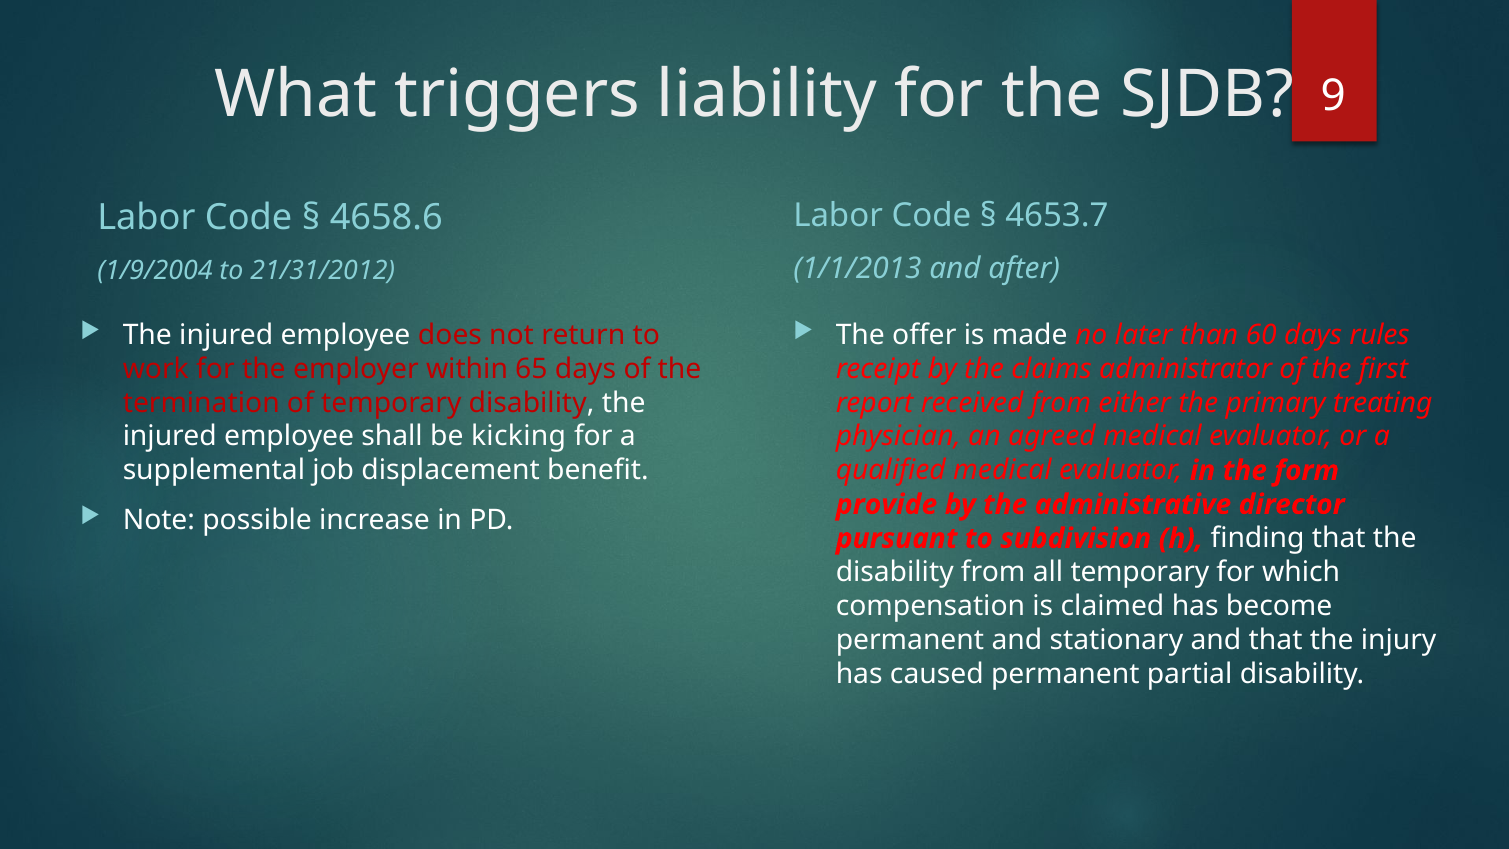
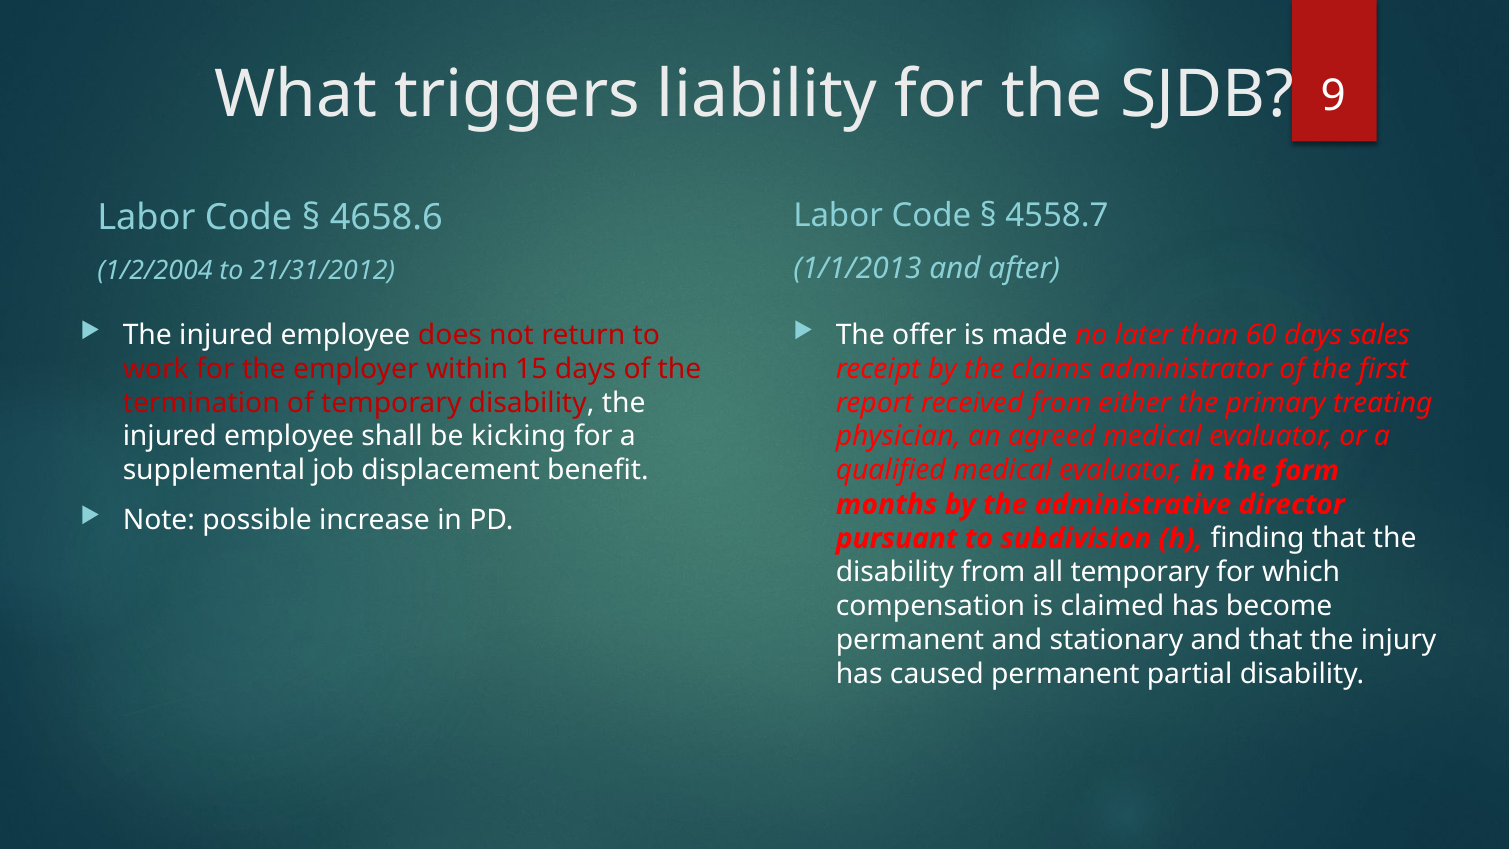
4653.7: 4653.7 -> 4558.7
1/9/2004: 1/9/2004 -> 1/2/2004
rules: rules -> sales
65: 65 -> 15
provide: provide -> months
